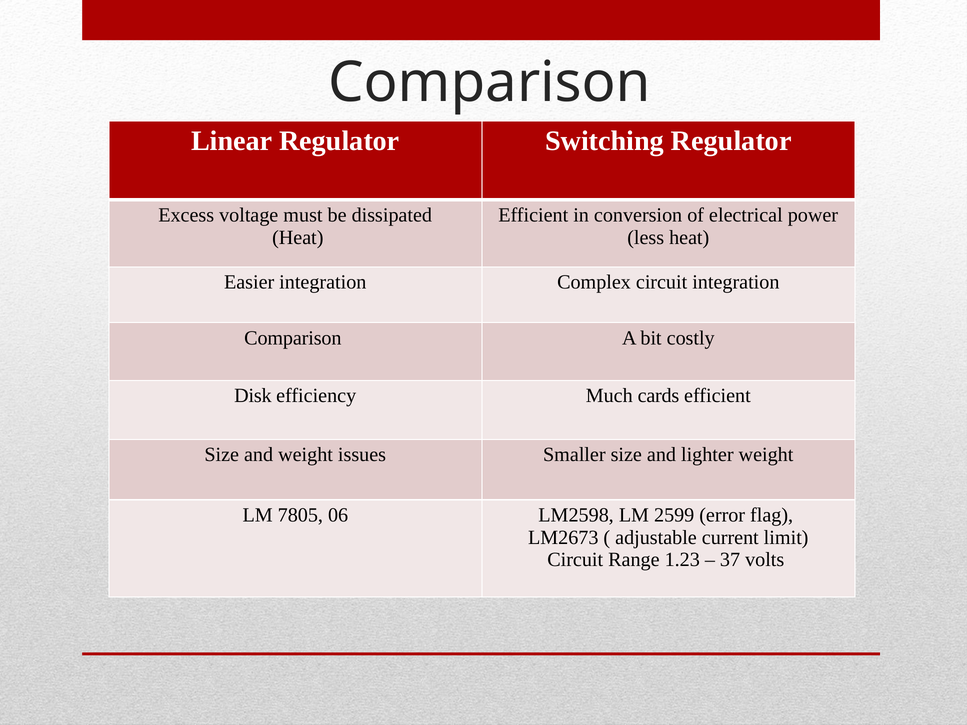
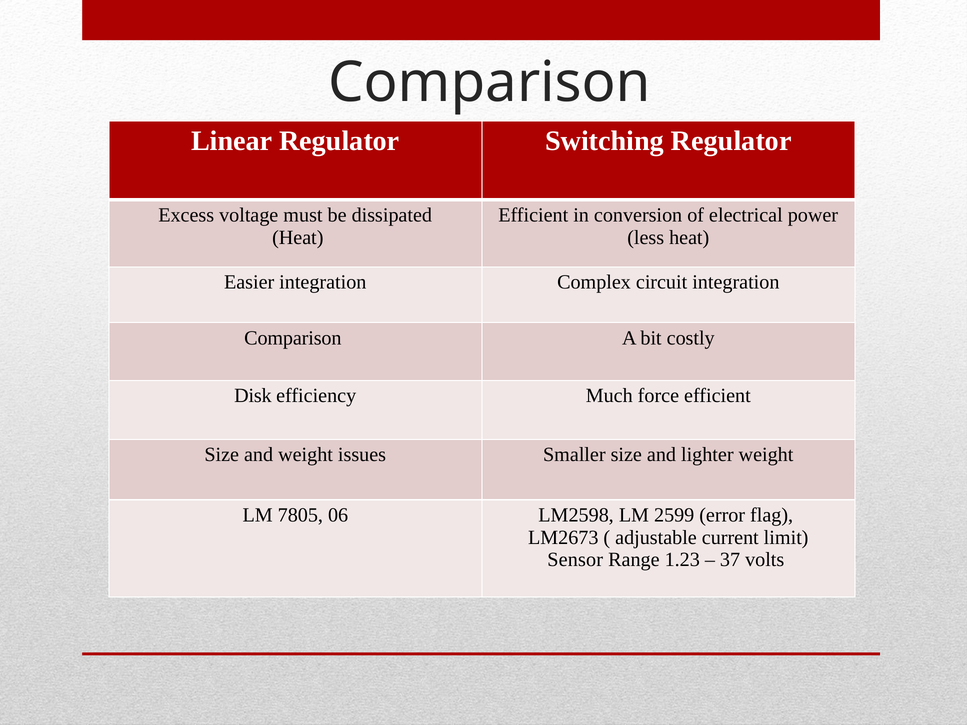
cards: cards -> force
Circuit at (575, 560): Circuit -> Sensor
